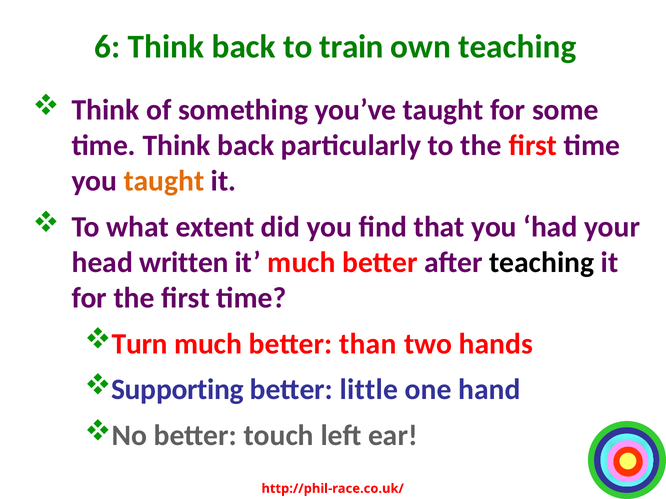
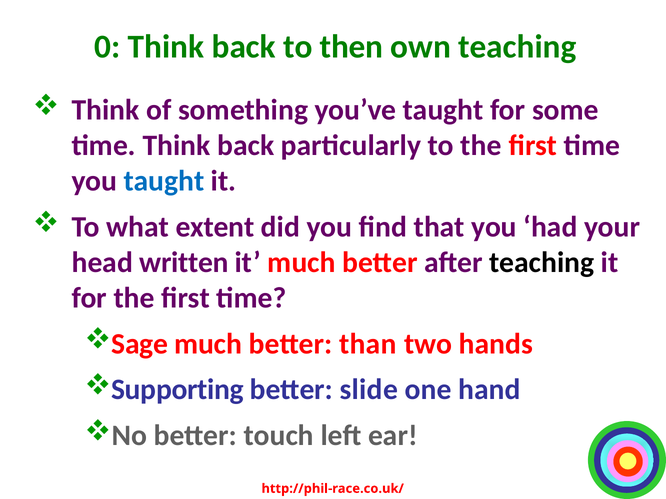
6: 6 -> 0
train: train -> then
taught at (164, 181) colour: orange -> blue
Turn: Turn -> Sage
little: little -> slide
